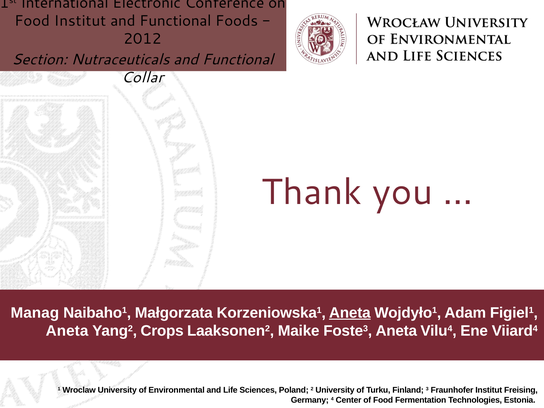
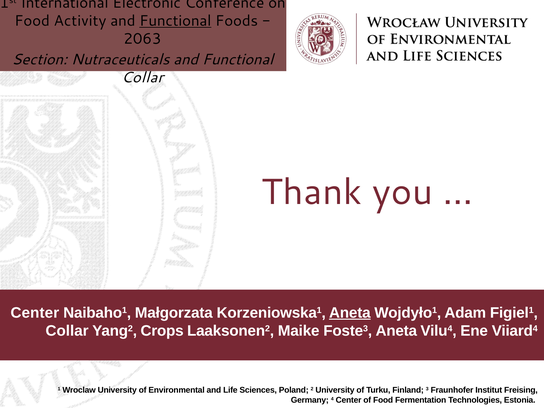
Food Institut: Institut -> Activity
Functional at (175, 21) underline: none -> present
2012: 2012 -> 2063
Manag at (35, 313): Manag -> Center
Aneta at (67, 331): Aneta -> Collar
